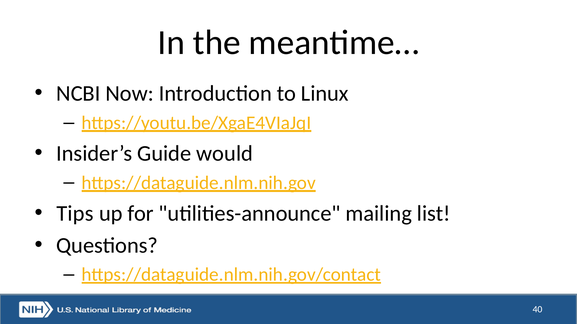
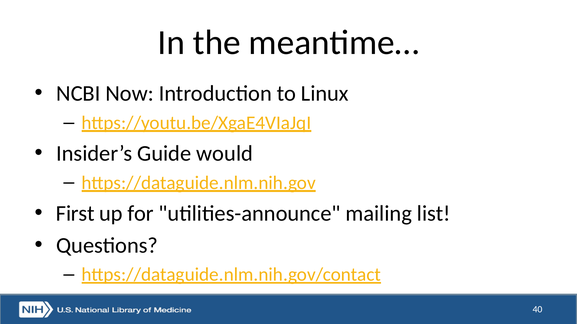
Tips: Tips -> First
